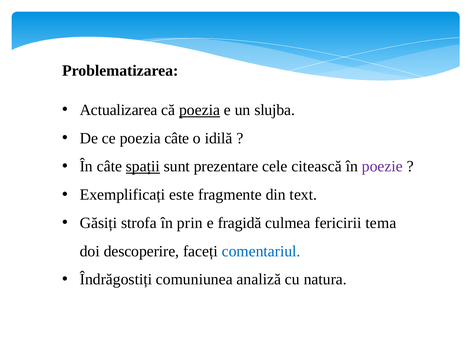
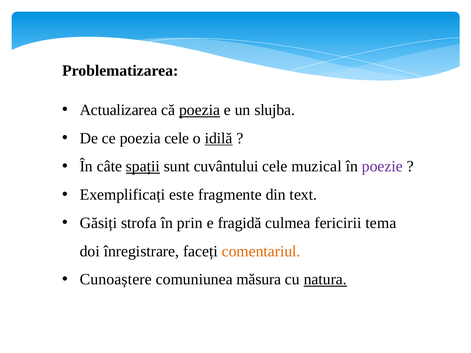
poezia câte: câte -> cele
idilă underline: none -> present
prezentare: prezentare -> cuvântului
citească: citească -> muzical
descoperire: descoperire -> înregistrare
comentariul colour: blue -> orange
Îndrăgostiți: Îndrăgostiți -> Cunoaștere
analiză: analiză -> măsura
natura underline: none -> present
